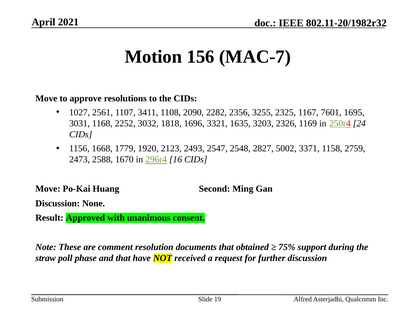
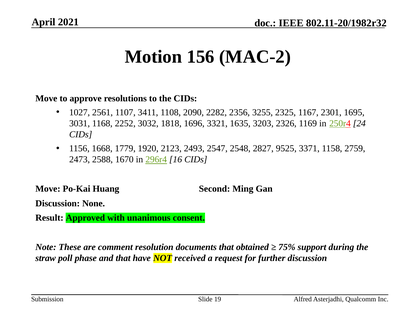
MAC-7: MAC-7 -> MAC-2
7601: 7601 -> 2301
5002: 5002 -> 9525
